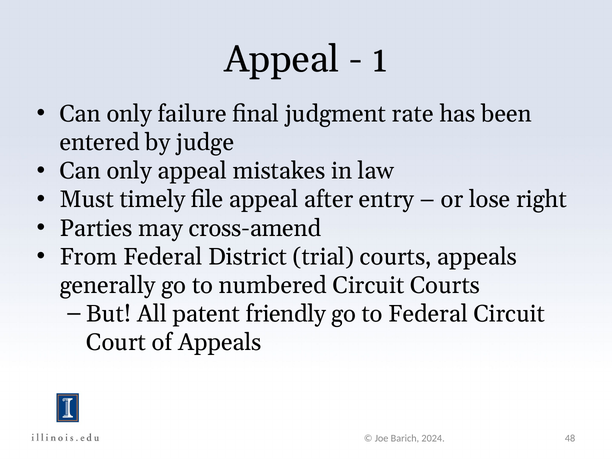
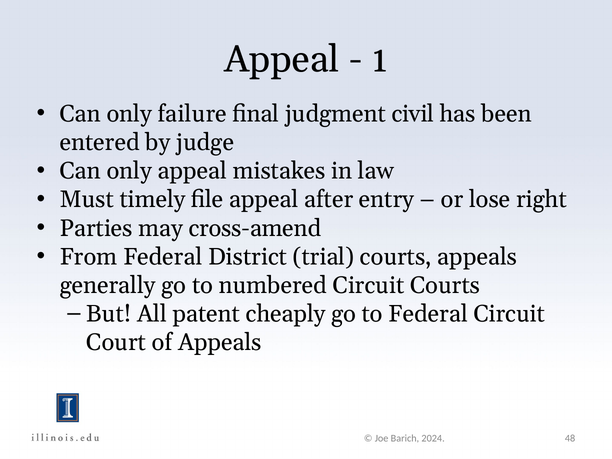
rate: rate -> civil
friendly: friendly -> cheaply
